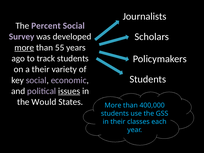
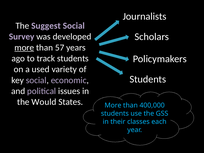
Percent: Percent -> Suggest
55: 55 -> 57
a their: their -> used
issues underline: present -> none
